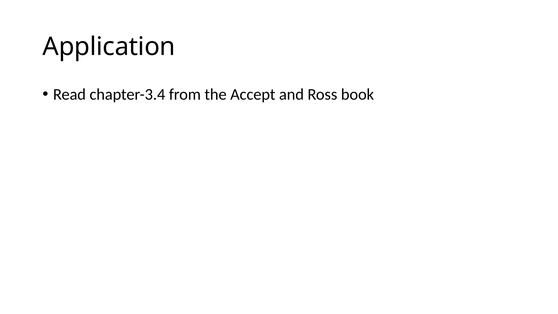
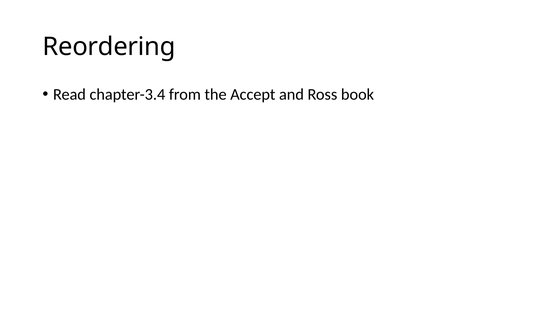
Application: Application -> Reordering
